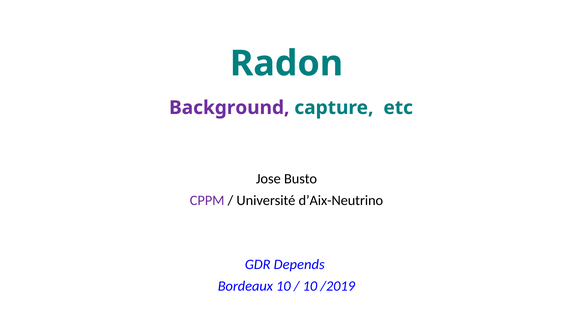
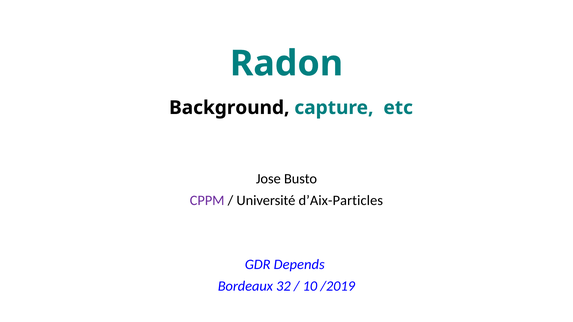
Background colour: purple -> black
d’Aix-Neutrino: d’Aix-Neutrino -> d’Aix-Particles
Bordeaux 10: 10 -> 32
